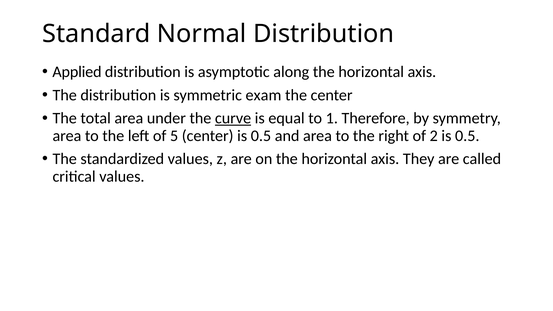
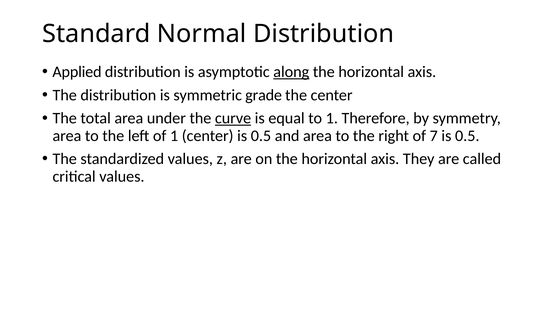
along underline: none -> present
exam: exam -> grade
of 5: 5 -> 1
2: 2 -> 7
